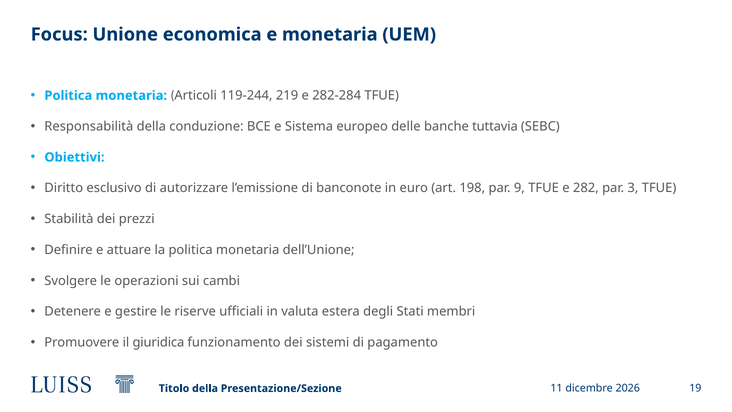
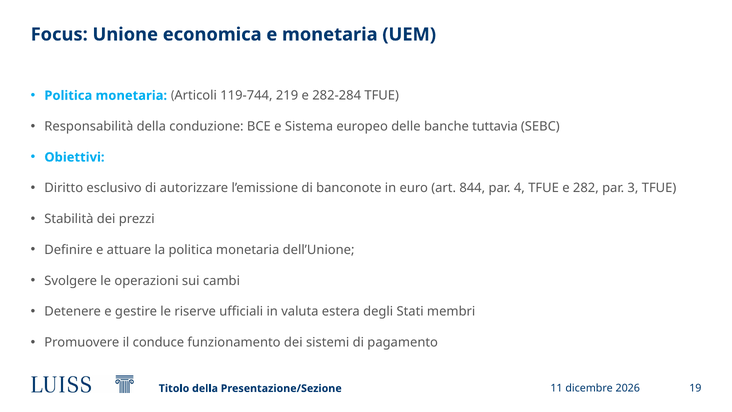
119-244: 119-244 -> 119-744
198: 198 -> 844
9: 9 -> 4
giuridica: giuridica -> conduce
